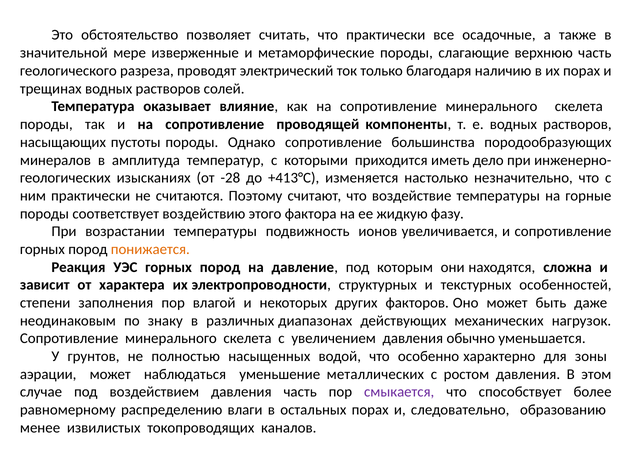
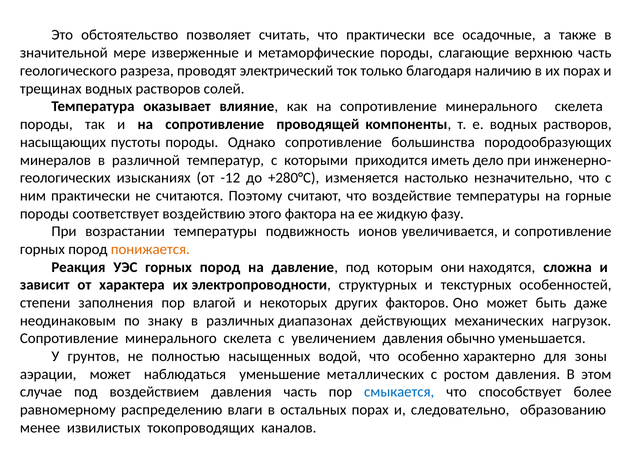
амплитуда: амплитуда -> различной
-28: -28 -> -12
+413°С: +413°С -> +280°С
смыкается colour: purple -> blue
